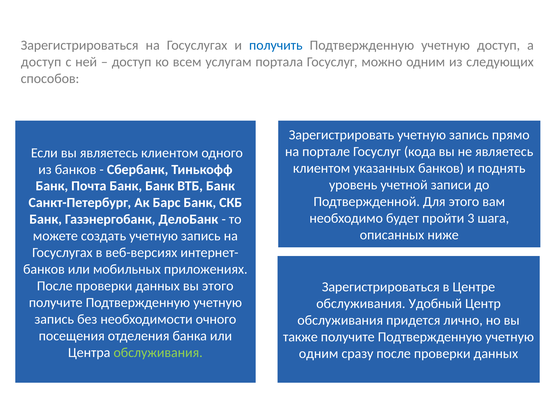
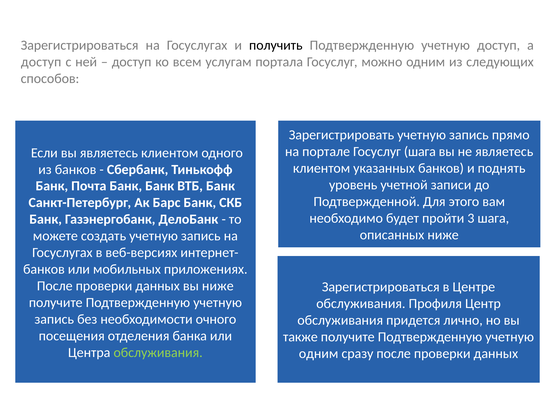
получить colour: blue -> black
Госуслуг кода: кода -> шага
вы этого: этого -> ниже
Удобный: Удобный -> Профиля
